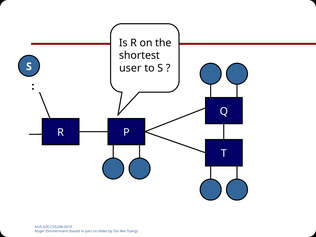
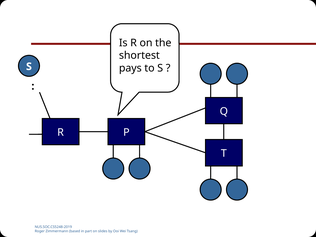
user: user -> pays
